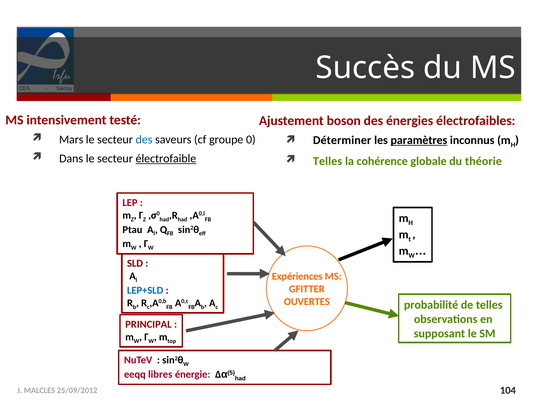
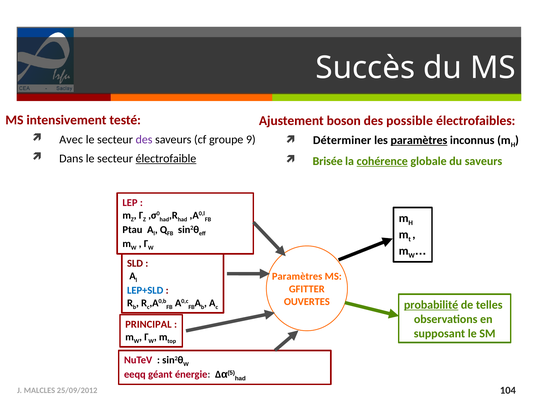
énergies: énergies -> possible
Mars: Mars -> Avec
des at (144, 139) colour: blue -> purple
0: 0 -> 9
Telles at (328, 161): Telles -> Brisée
cohérence underline: none -> present
du théorie: théorie -> saveurs
Expériences at (297, 276): Expériences -> Paramètres
probabilité underline: none -> present
libres: libres -> géant
